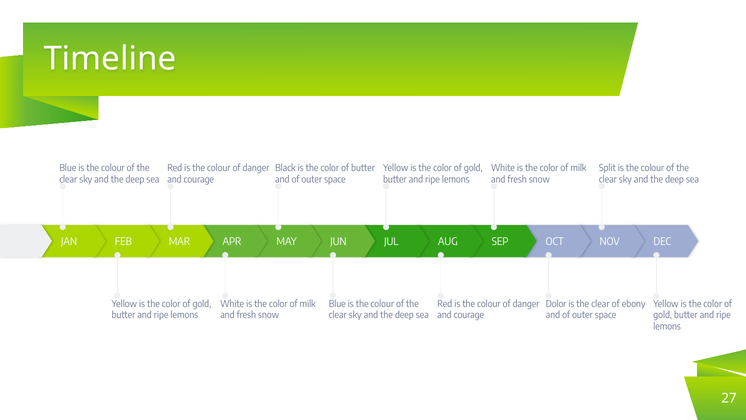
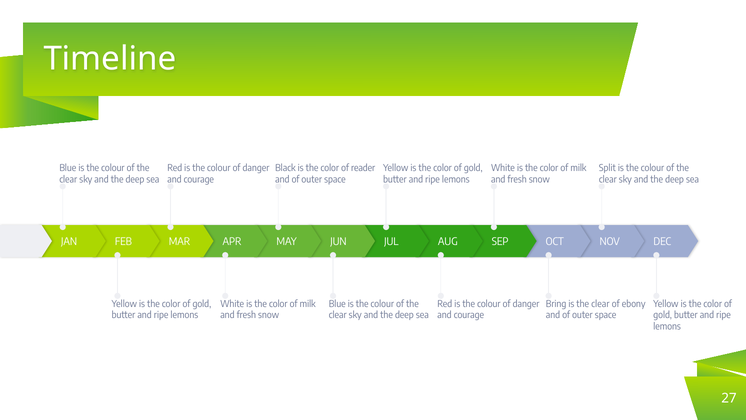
of butter: butter -> reader
Dolor: Dolor -> Bring
